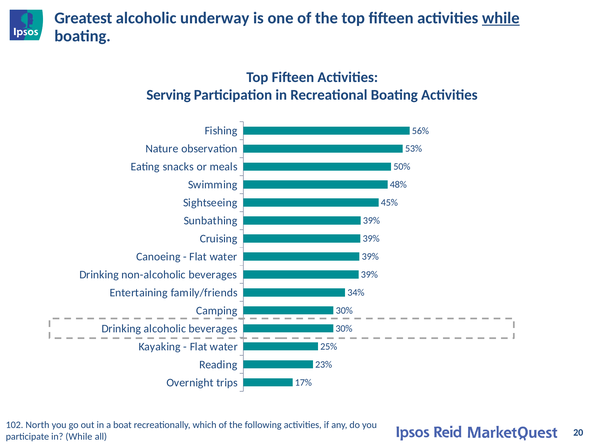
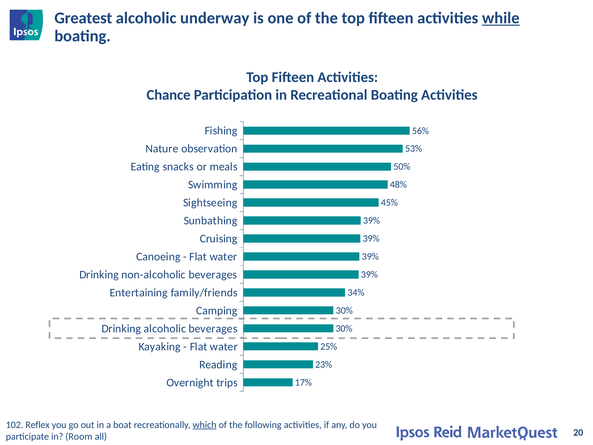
Serving: Serving -> Chance
North: North -> Reflex
which underline: none -> present
in While: While -> Room
